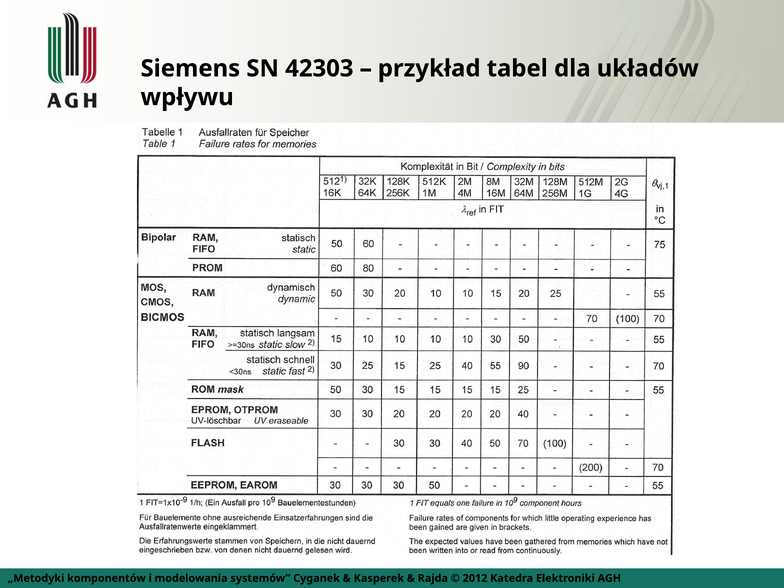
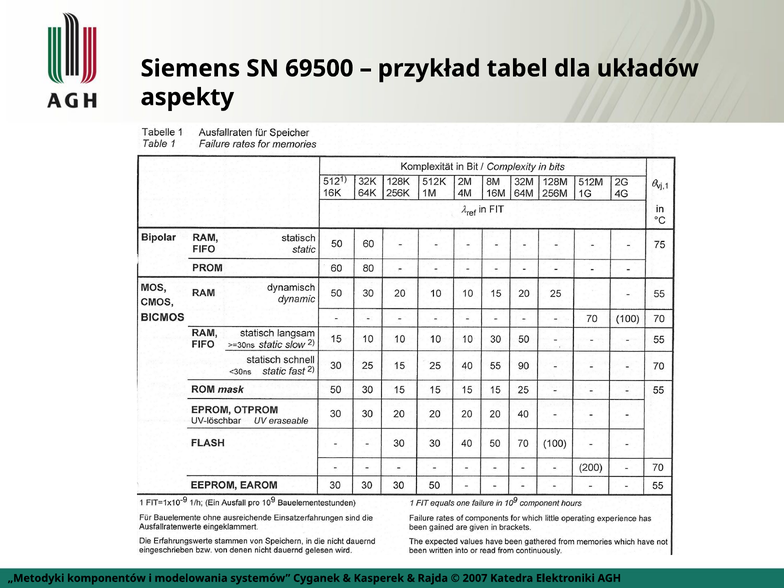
42303: 42303 -> 69500
wpływu: wpływu -> aspekty
2012: 2012 -> 2007
